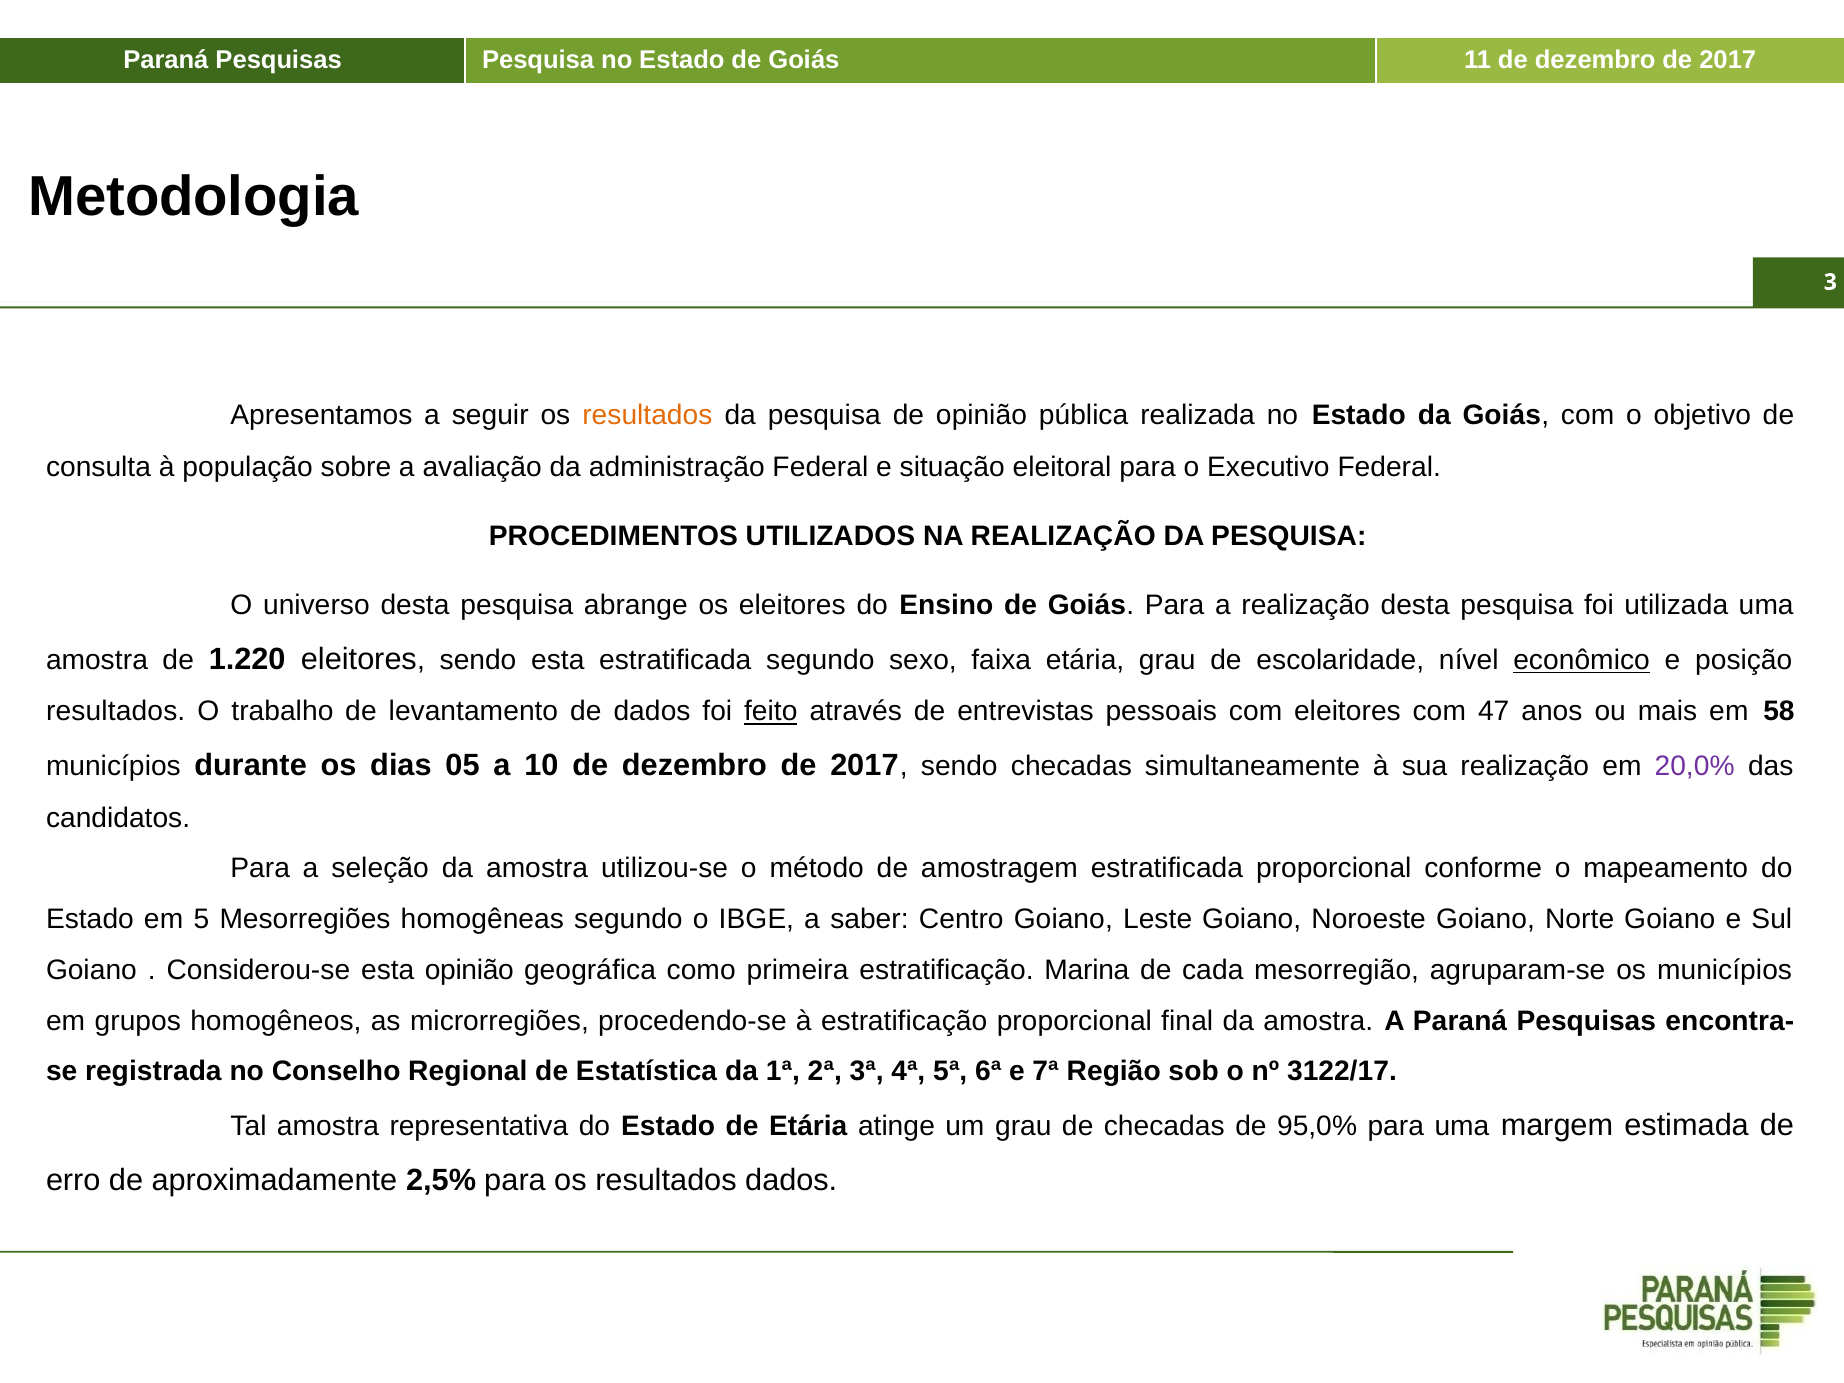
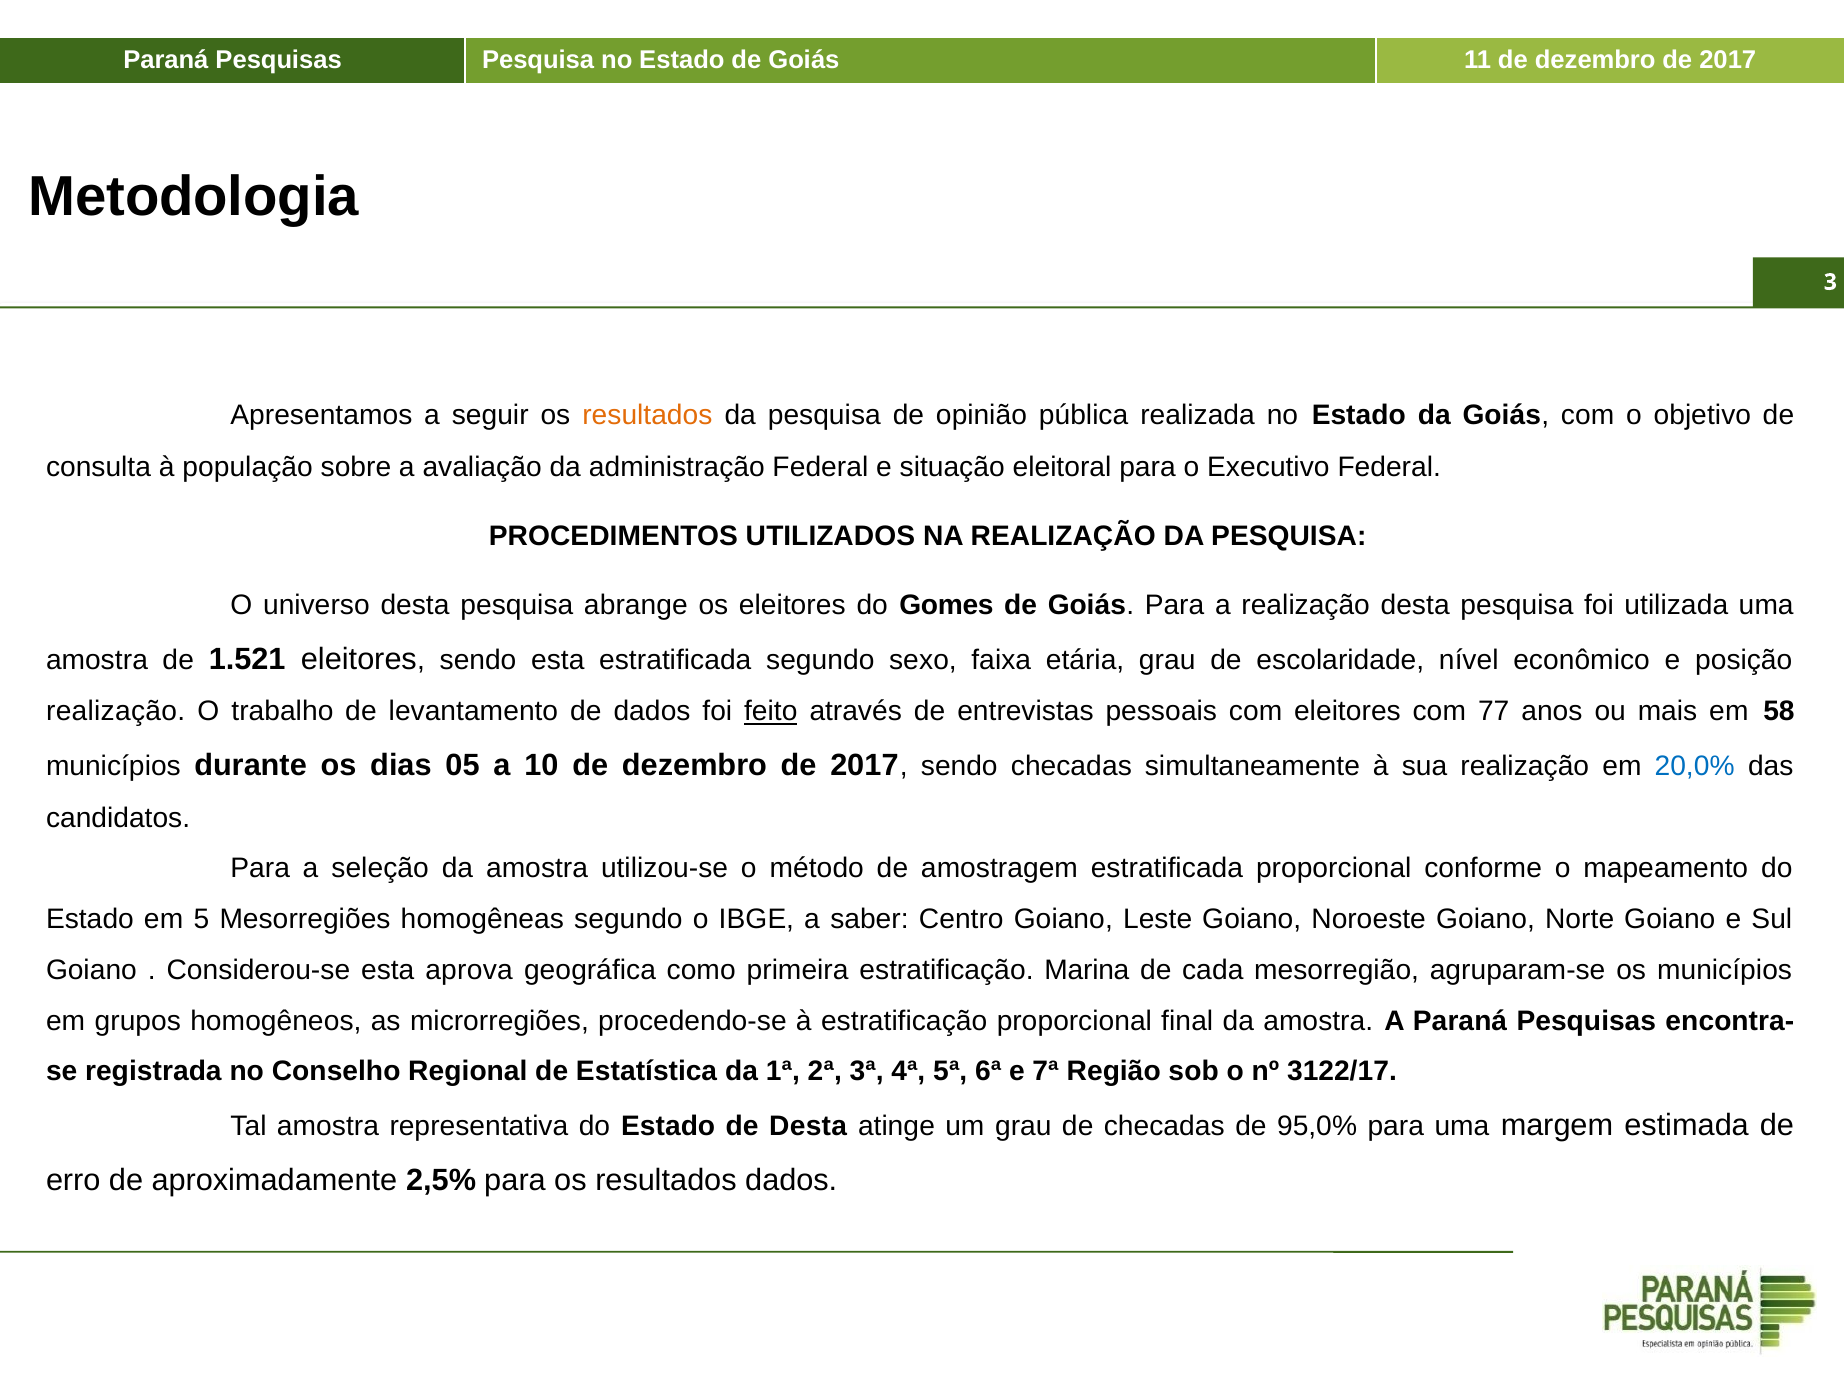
Ensino: Ensino -> Gomes
1.220: 1.220 -> 1.521
econômico underline: present -> none
resultados at (116, 712): resultados -> realização
47: 47 -> 77
20,0% colour: purple -> blue
esta opinião: opinião -> aprova
de Etária: Etária -> Desta
